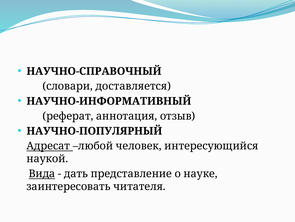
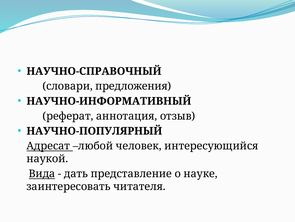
доставляется: доставляется -> предложения
